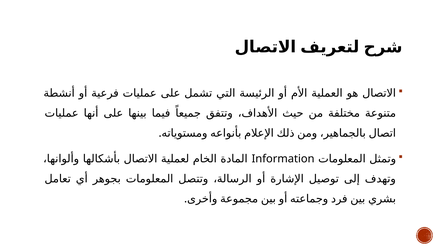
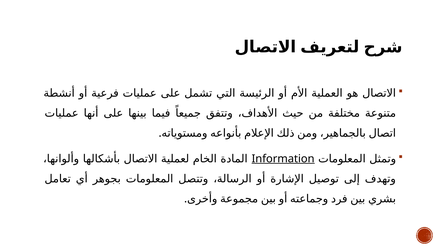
Information underline: none -> present
